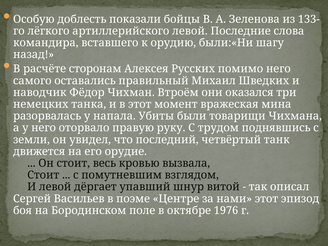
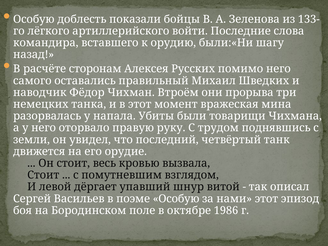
артиллерийского левой: левой -> войти
оказался: оказался -> прорыва
поэме Центре: Центре -> Особую
1976: 1976 -> 1986
